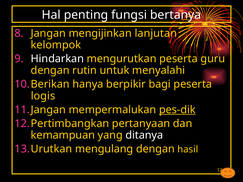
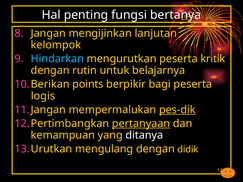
Hindarkan colour: white -> light blue
guru: guru -> kritik
menyalahi: menyalahi -> belajarnya
hanya: hanya -> points
pertanyaan underline: none -> present
hasil: hasil -> didik
